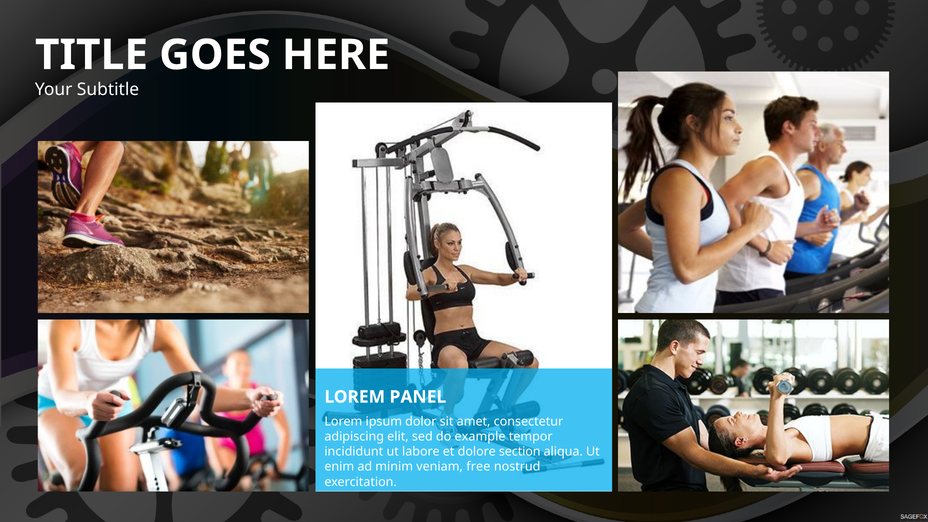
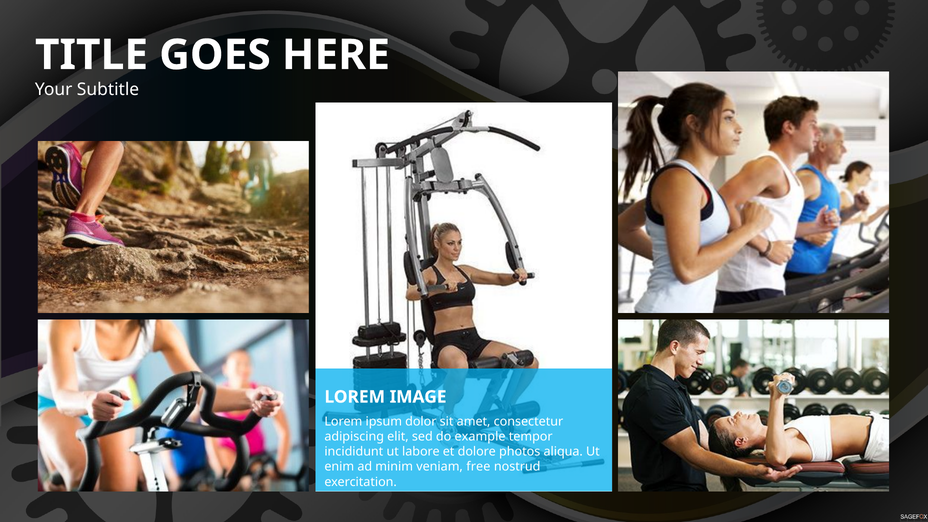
PANEL: PANEL -> IMAGE
section: section -> photos
